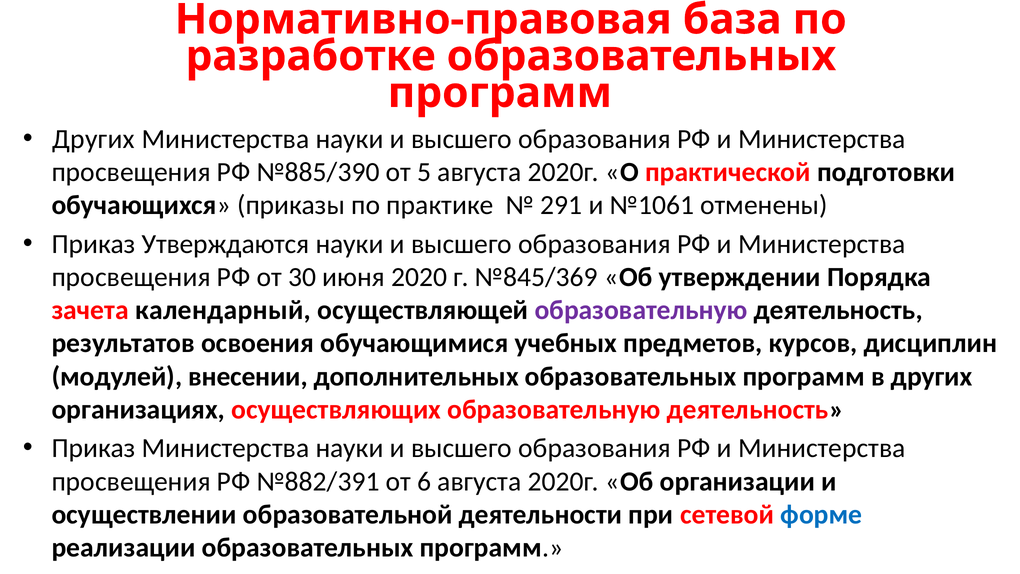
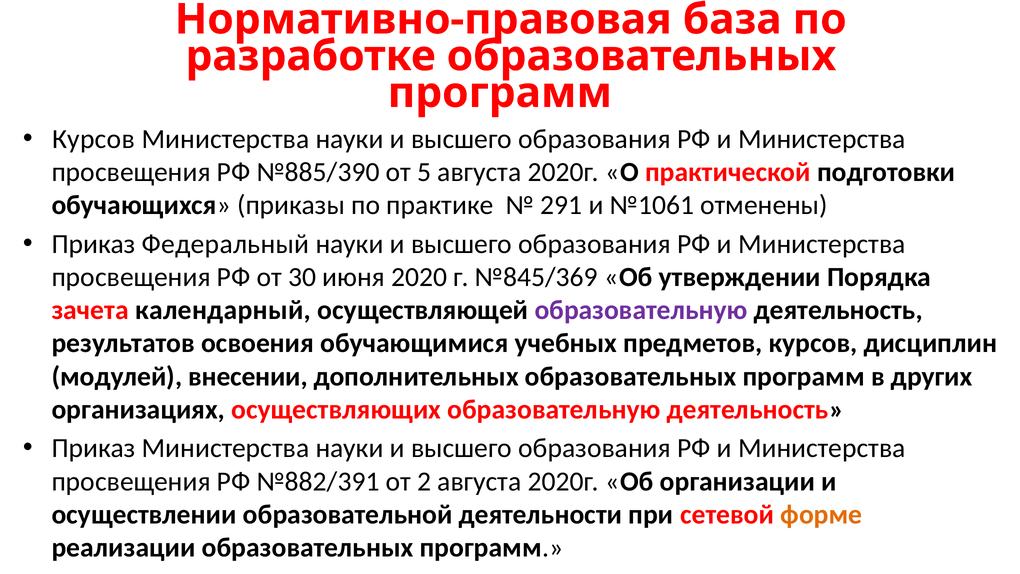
Других at (93, 139): Других -> Курсов
Утверждаются: Утверждаются -> Федеральный
6: 6 -> 2
форме colour: blue -> orange
